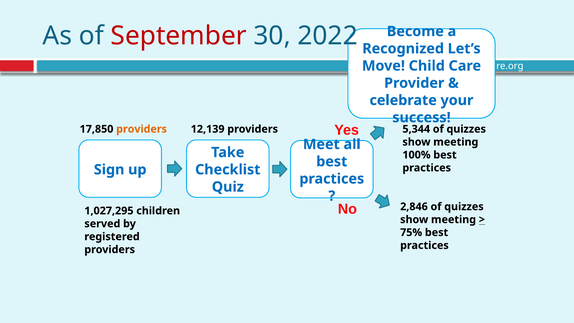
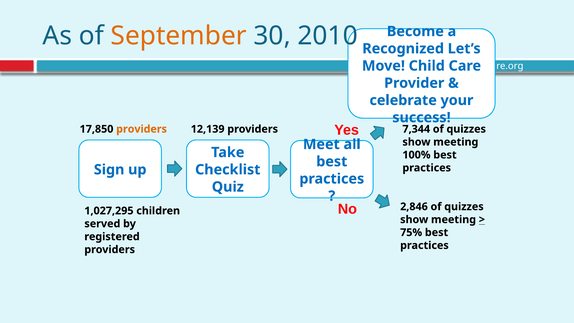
September colour: red -> orange
2022: 2022 -> 2010
5,344: 5,344 -> 7,344
